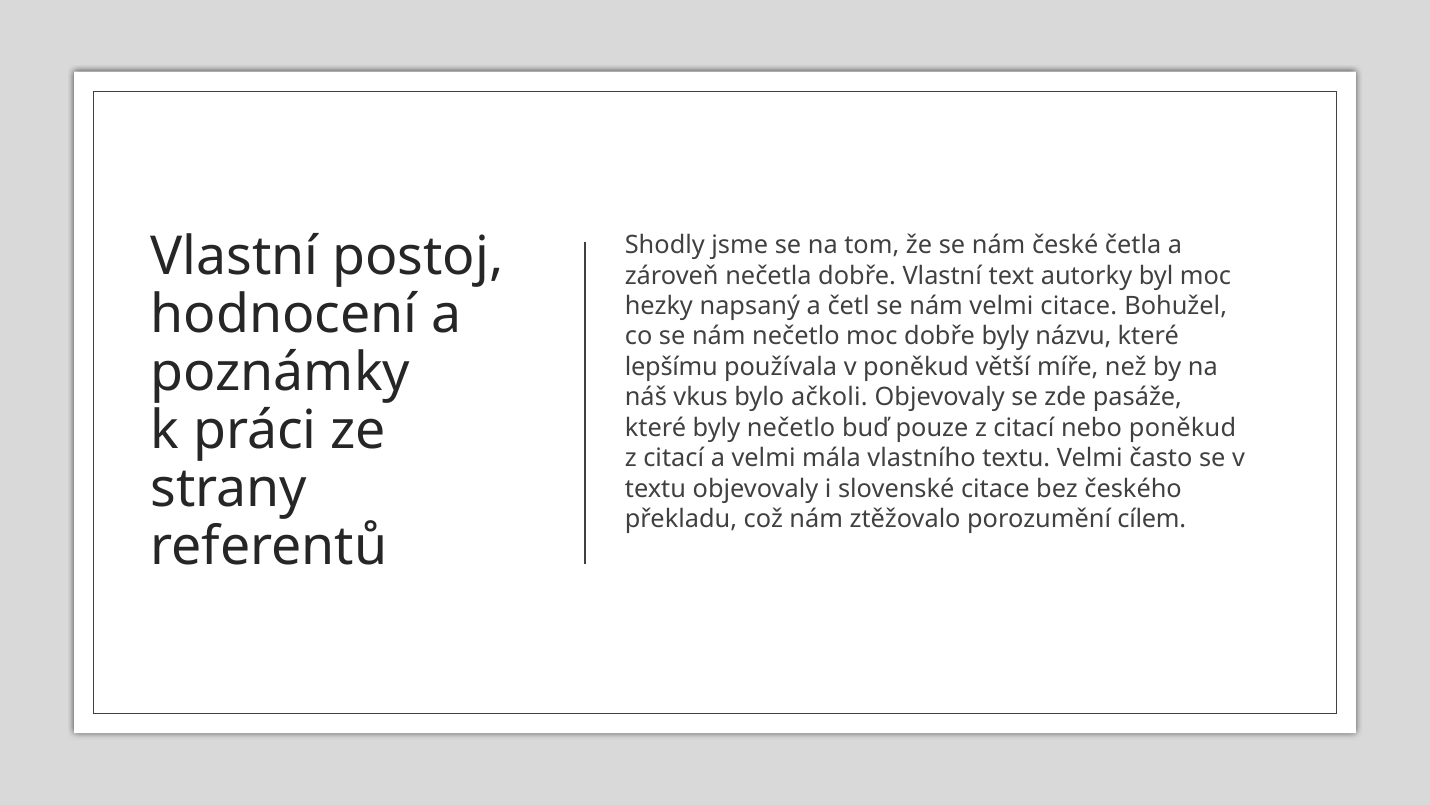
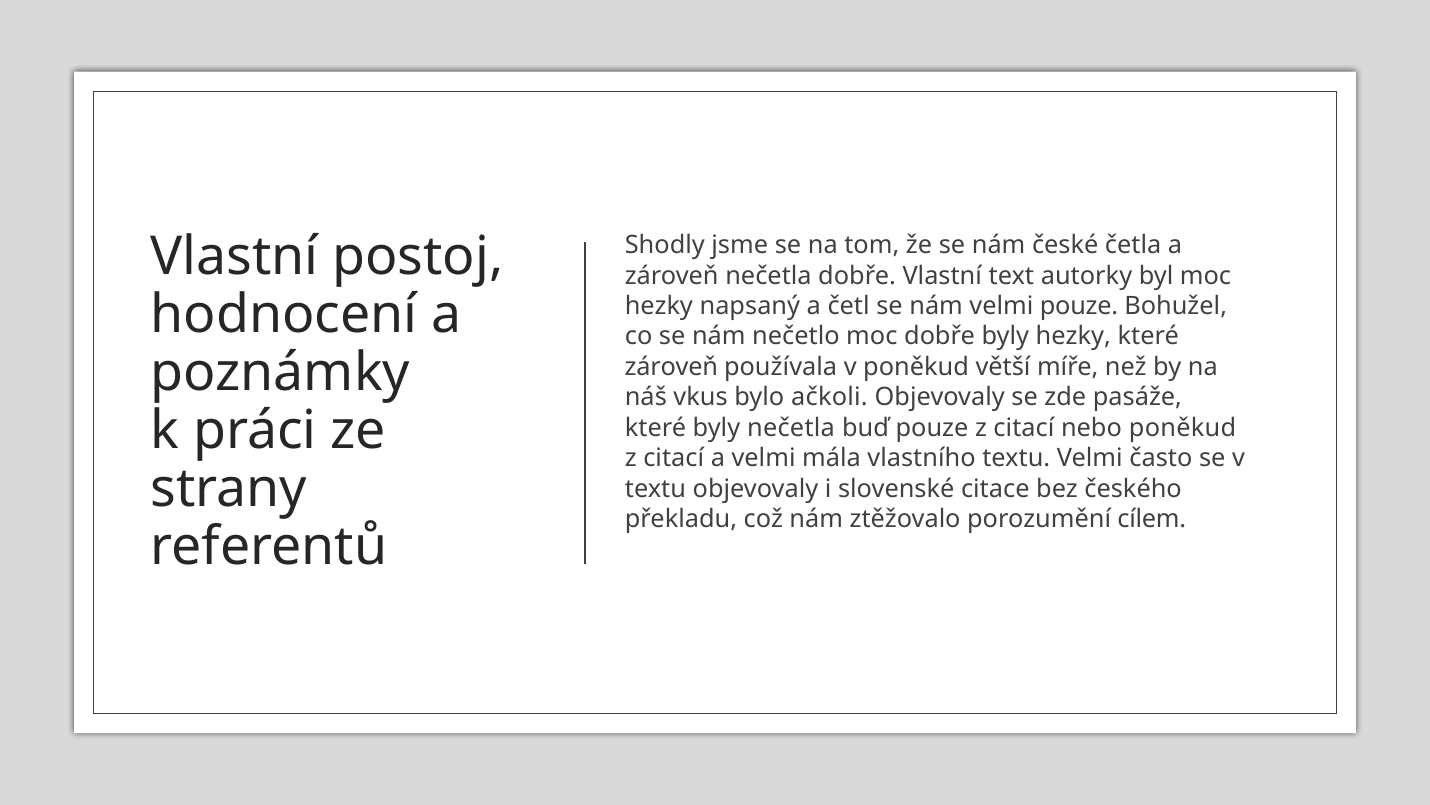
velmi citace: citace -> pouze
byly názvu: názvu -> hezky
lepšímu at (671, 367): lepšímu -> zároveň
byly nečetlo: nečetlo -> nečetla
